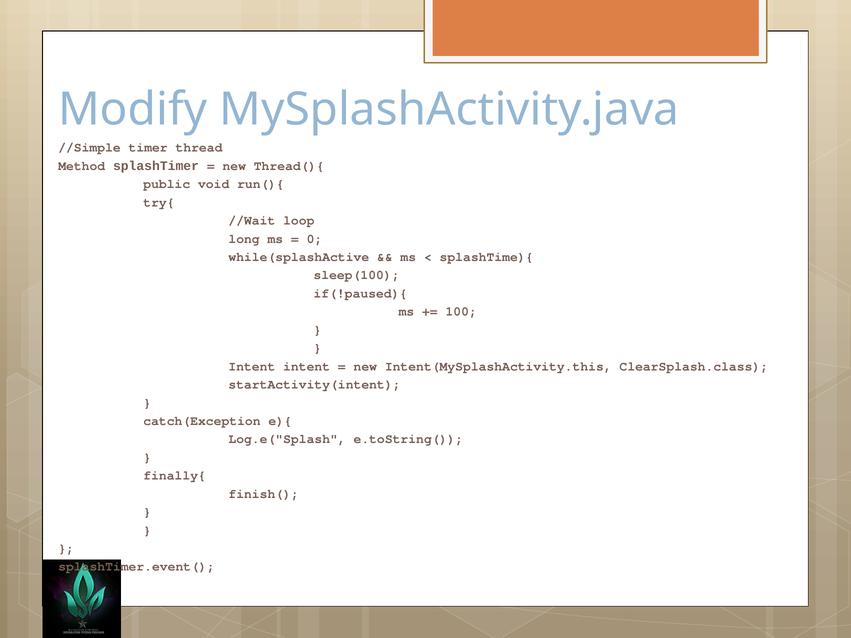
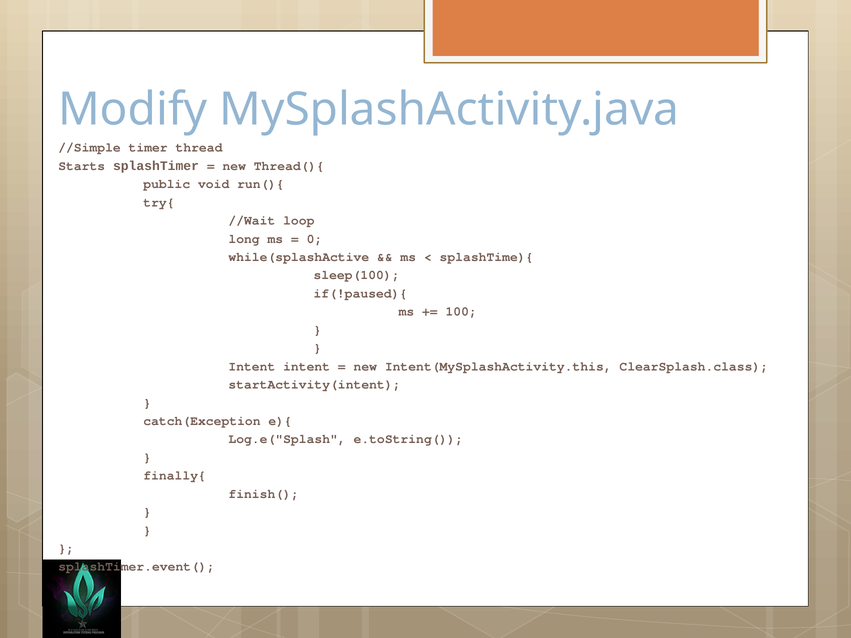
Method: Method -> Starts
